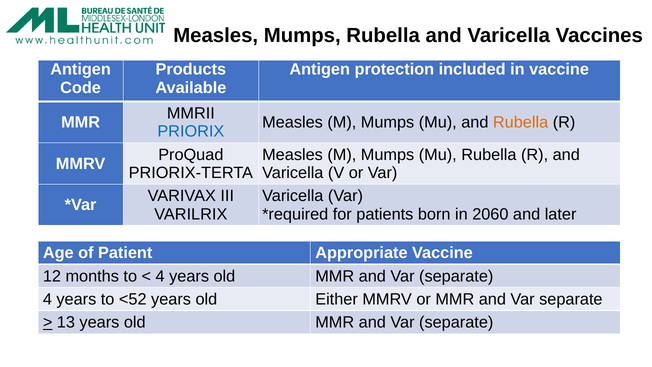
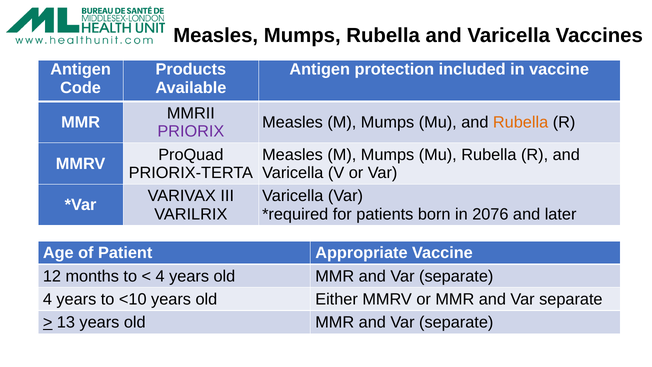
PRIORIX colour: blue -> purple
2060: 2060 -> 2076
<52: <52 -> <10
